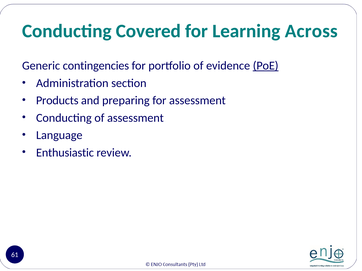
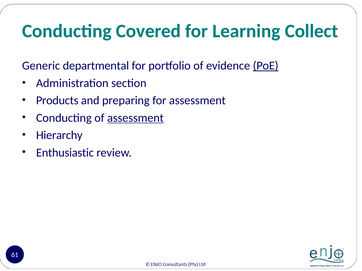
Across: Across -> Collect
contingencies: contingencies -> departmental
assessment at (135, 118) underline: none -> present
Language: Language -> Hierarchy
